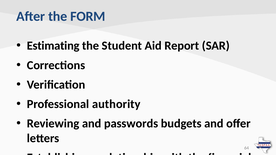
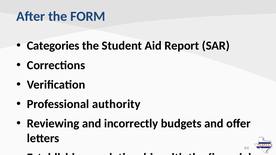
Estimating: Estimating -> Categories
passwords: passwords -> incorrectly
